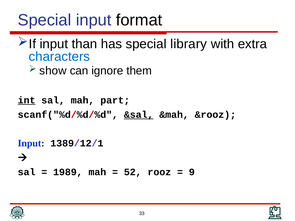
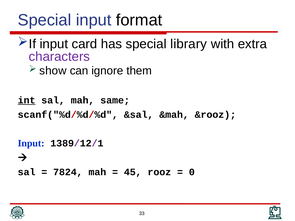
than: than -> card
characters colour: blue -> purple
part: part -> same
&sal underline: present -> none
1989: 1989 -> 7824
52: 52 -> 45
9: 9 -> 0
